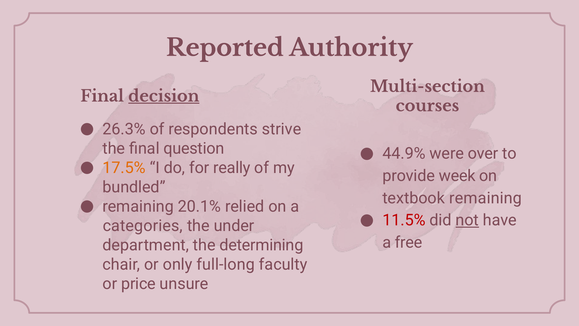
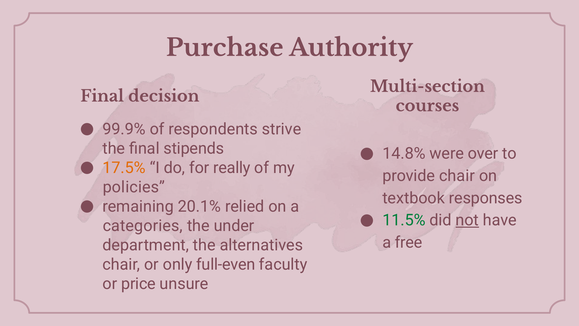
Reported: Reported -> Purchase
decision underline: present -> none
26.3%: 26.3% -> 99.9%
question: question -> stipends
44.9%: 44.9% -> 14.8%
provide week: week -> chair
bundled: bundled -> policies
textbook remaining: remaining -> responses
11.5% colour: red -> green
determining: determining -> alternatives
full-long: full-long -> full-even
